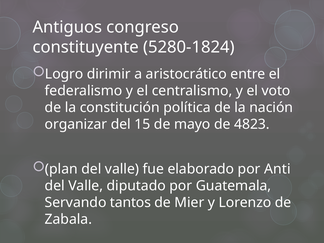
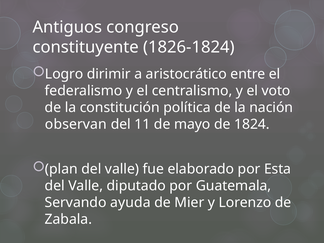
5280-1824: 5280-1824 -> 1826-1824
organizar: organizar -> observan
15: 15 -> 11
4823: 4823 -> 1824
Anti: Anti -> Esta
tantos: tantos -> ayuda
